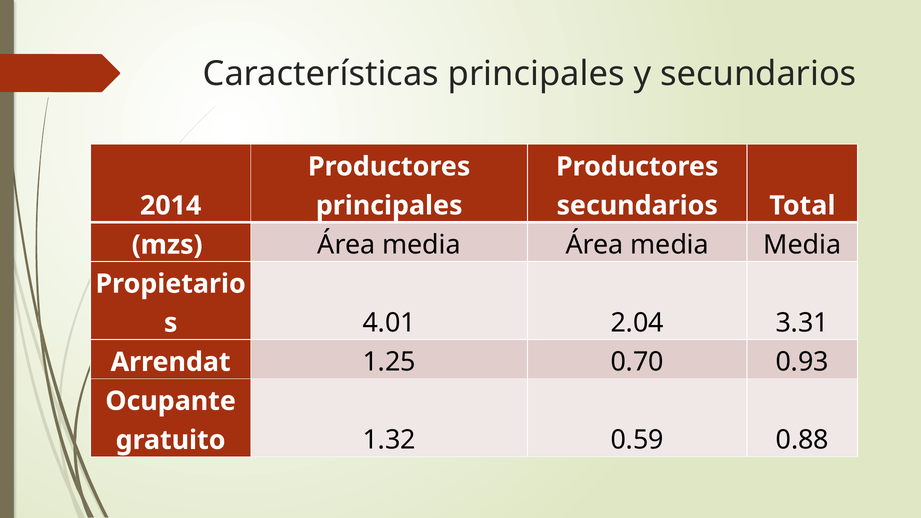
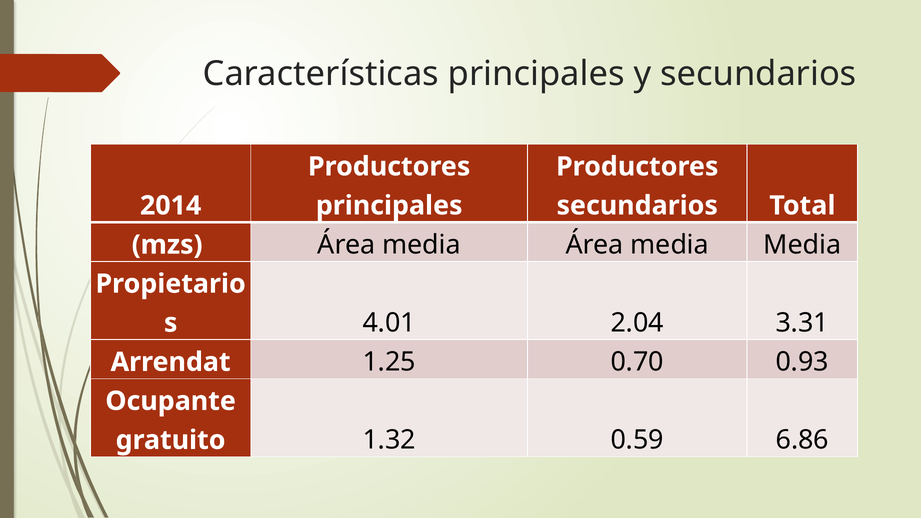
0.88: 0.88 -> 6.86
